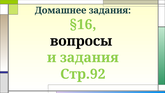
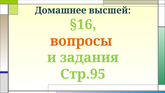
Домашнее задания: задания -> высшей
вопросы colour: black -> orange
Стр.92: Стр.92 -> Стр.95
